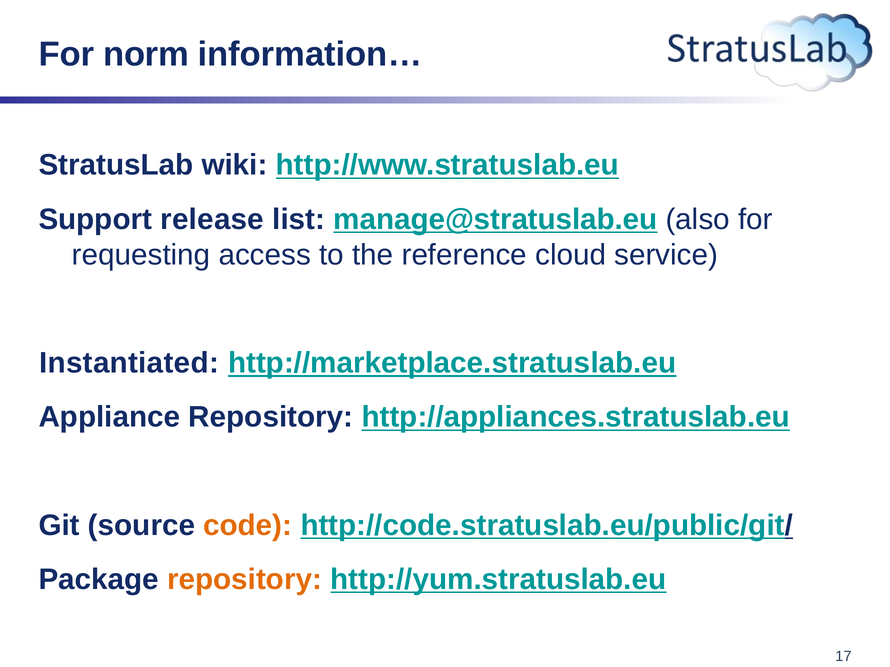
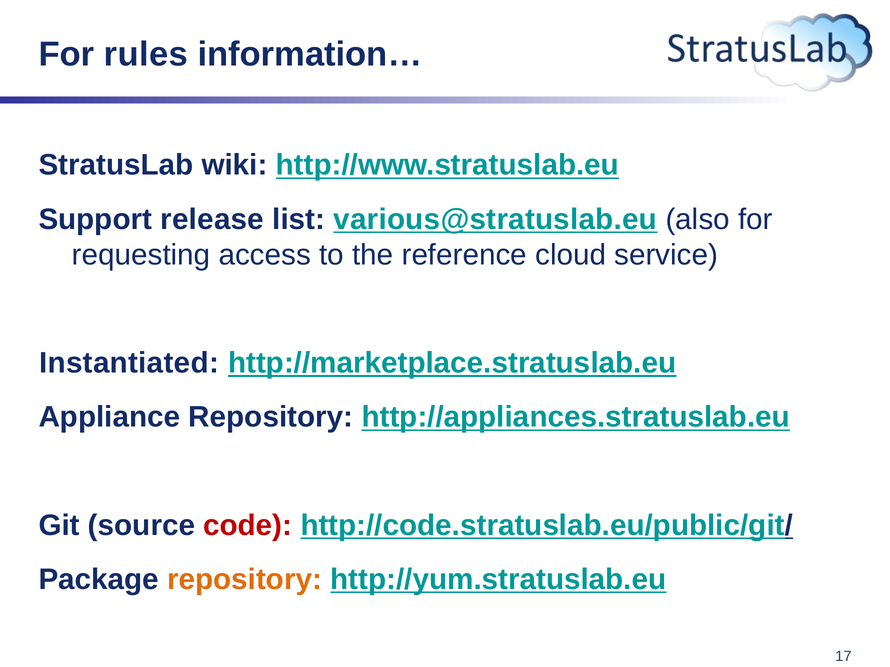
norm: norm -> rules
manage@stratuslab.eu: manage@stratuslab.eu -> various@stratuslab.eu
code colour: orange -> red
